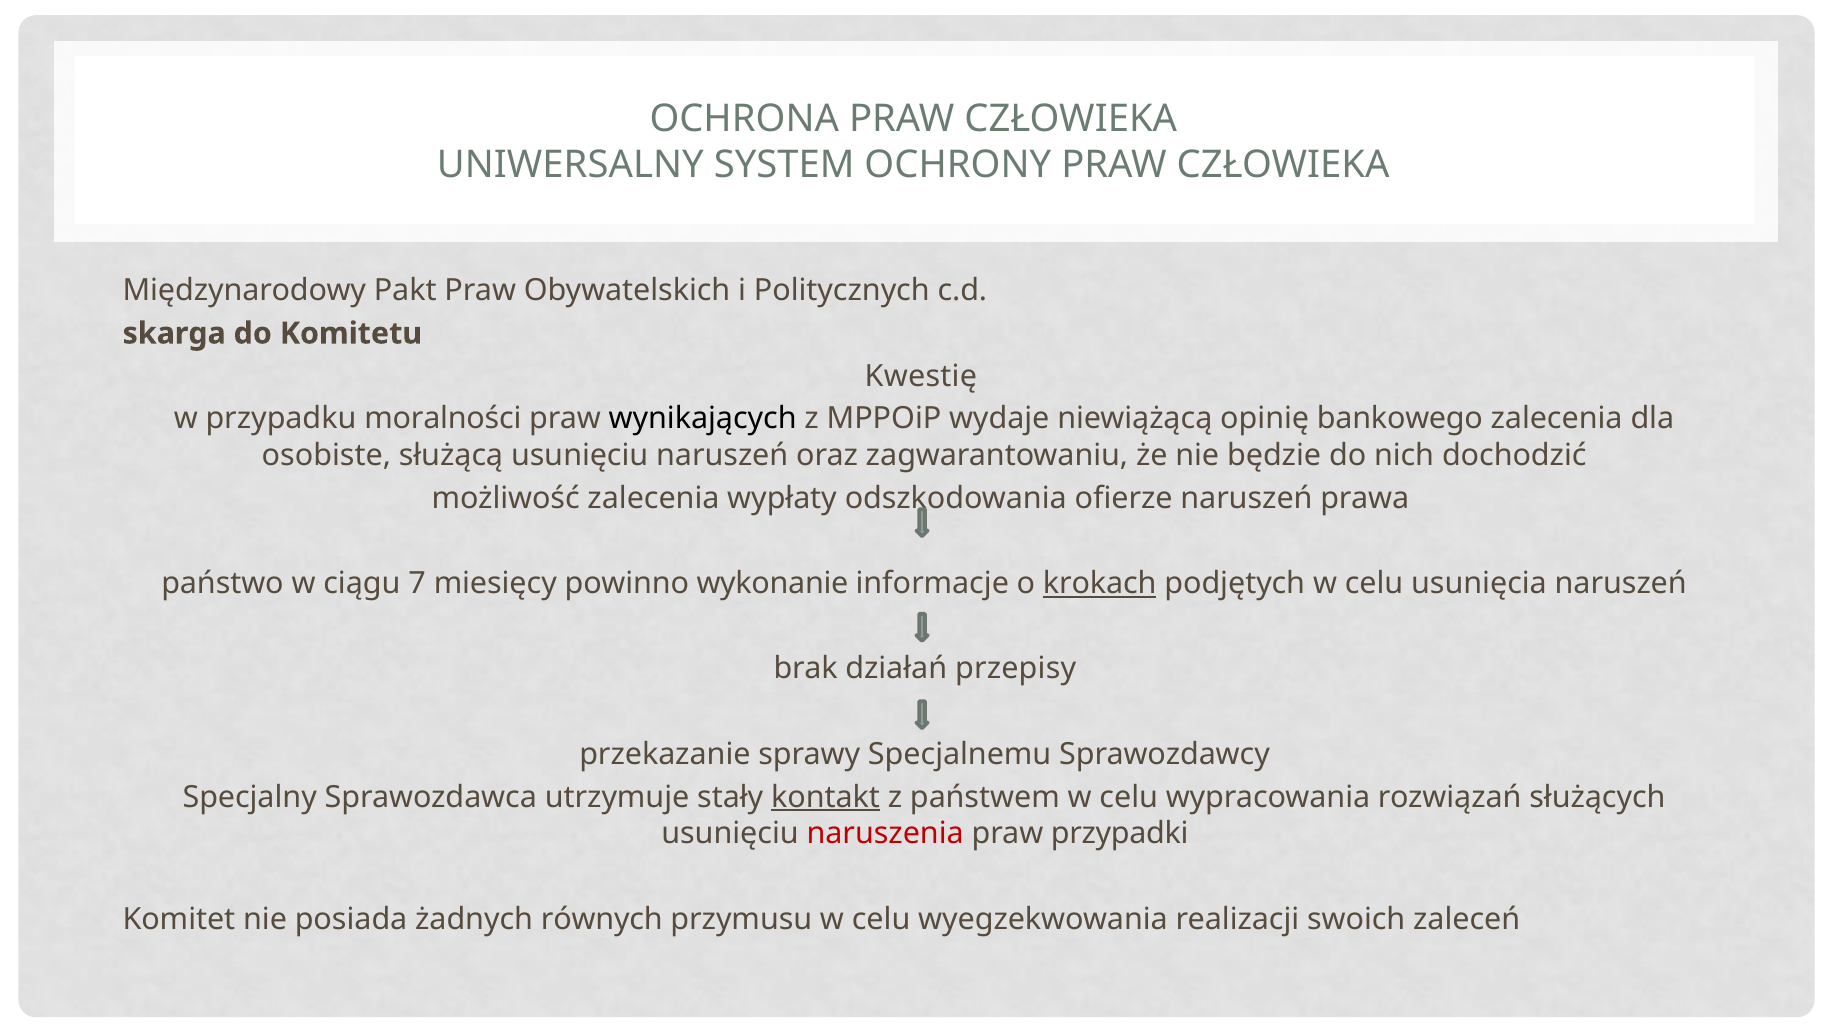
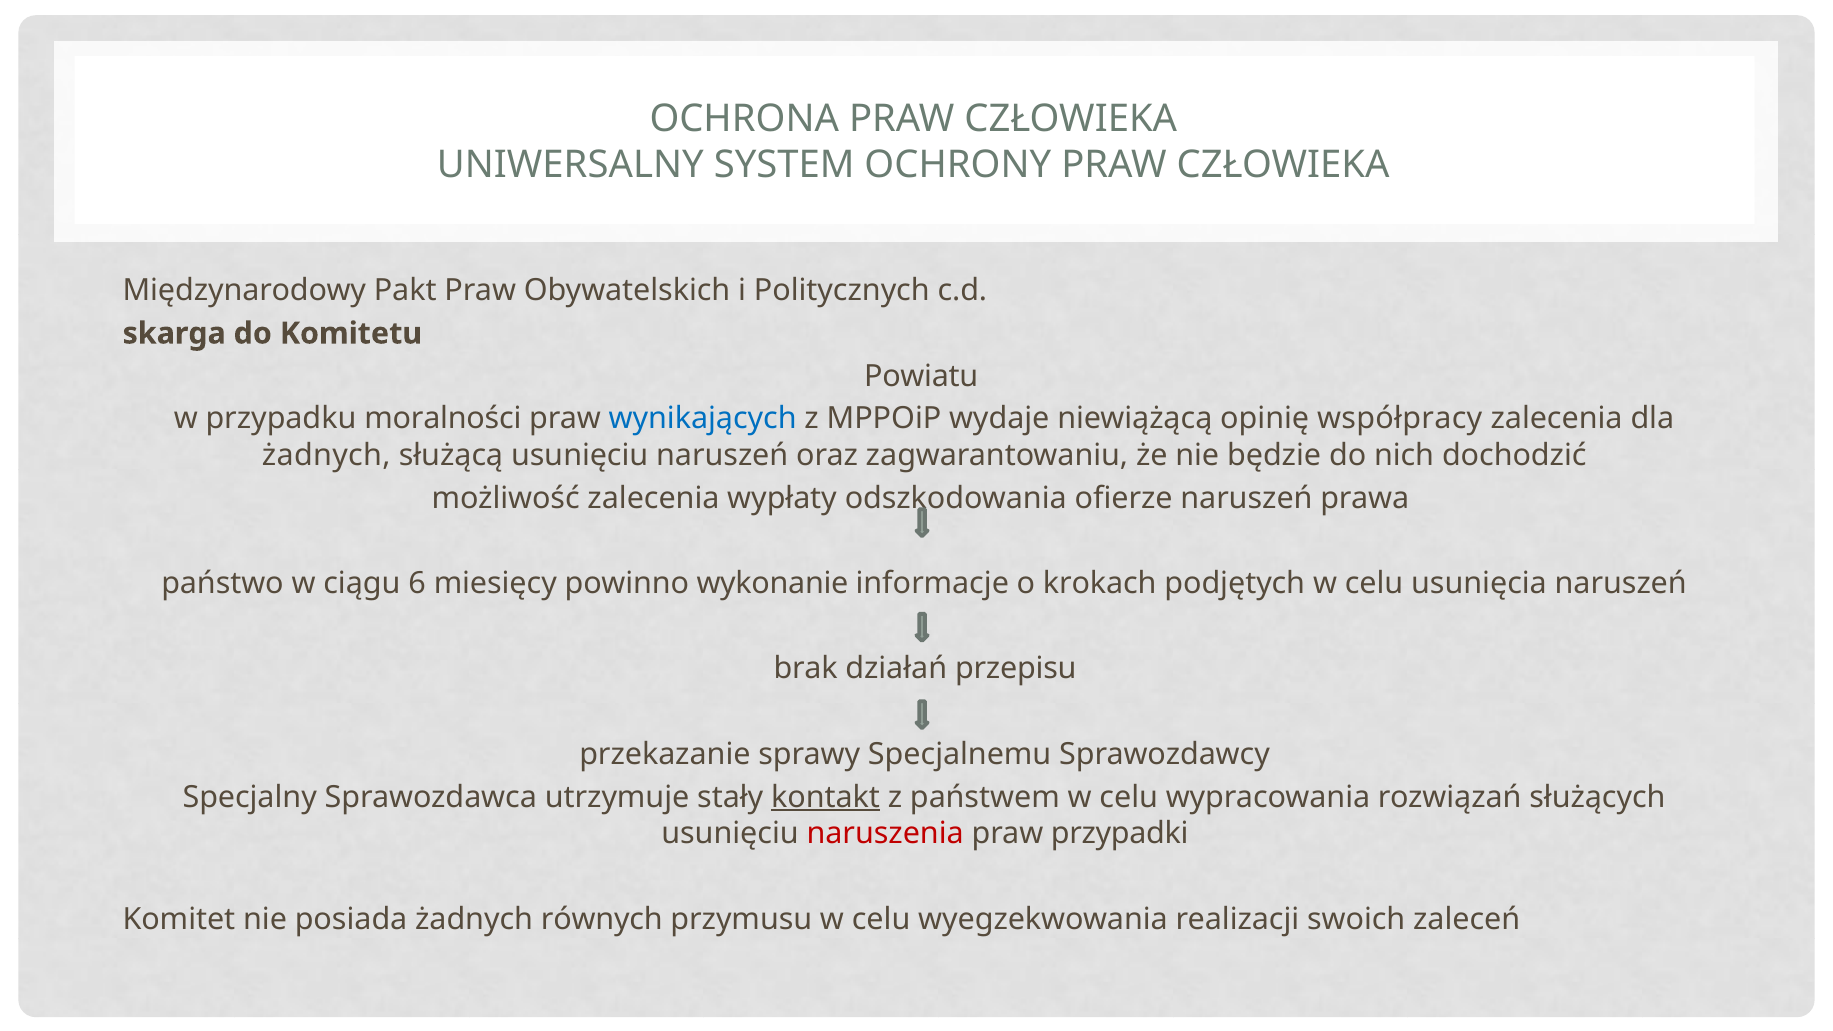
Kwestię: Kwestię -> Powiatu
wynikających colour: black -> blue
bankowego: bankowego -> współpracy
osobiste at (326, 455): osobiste -> żadnych
7: 7 -> 6
krokach underline: present -> none
przepisy: przepisy -> przepisu
